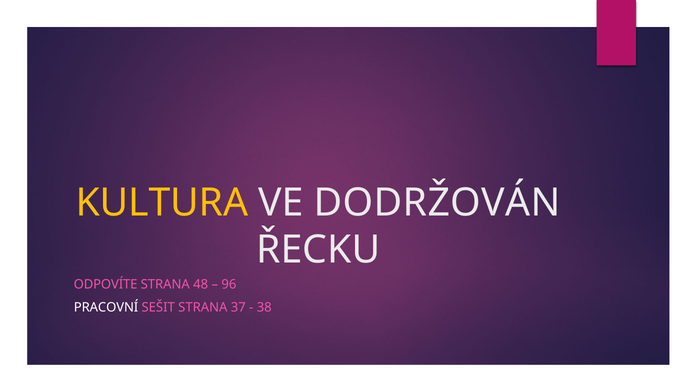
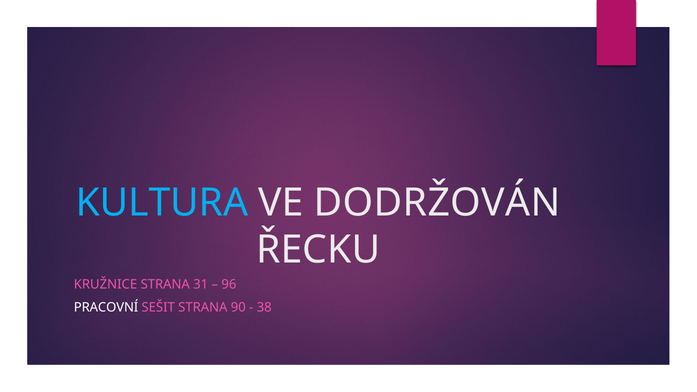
KULTURA colour: yellow -> light blue
ODPOVÍTE: ODPOVÍTE -> KRUŽNICE
48: 48 -> 31
37: 37 -> 90
